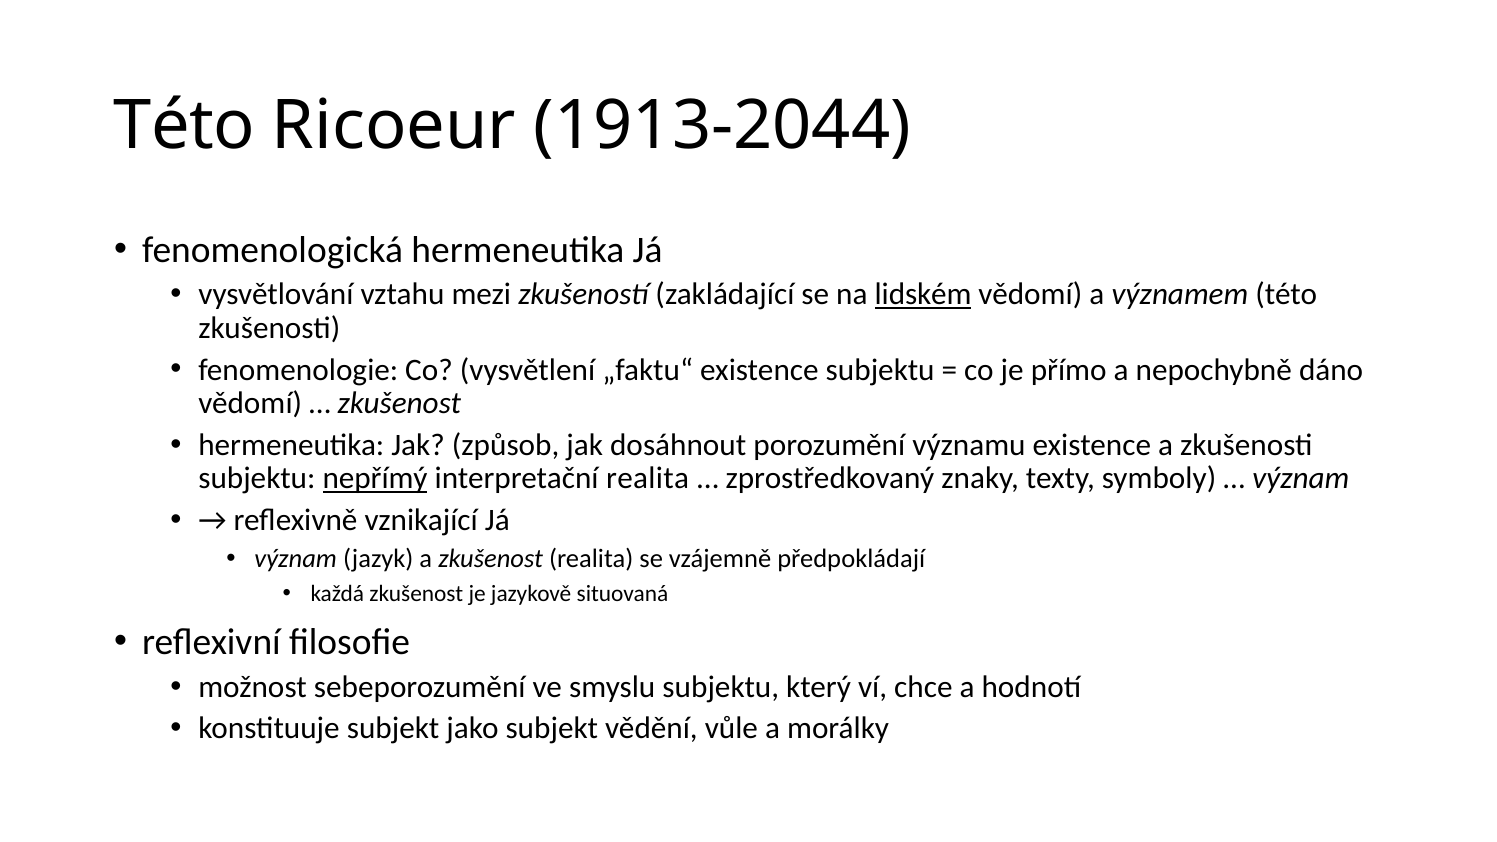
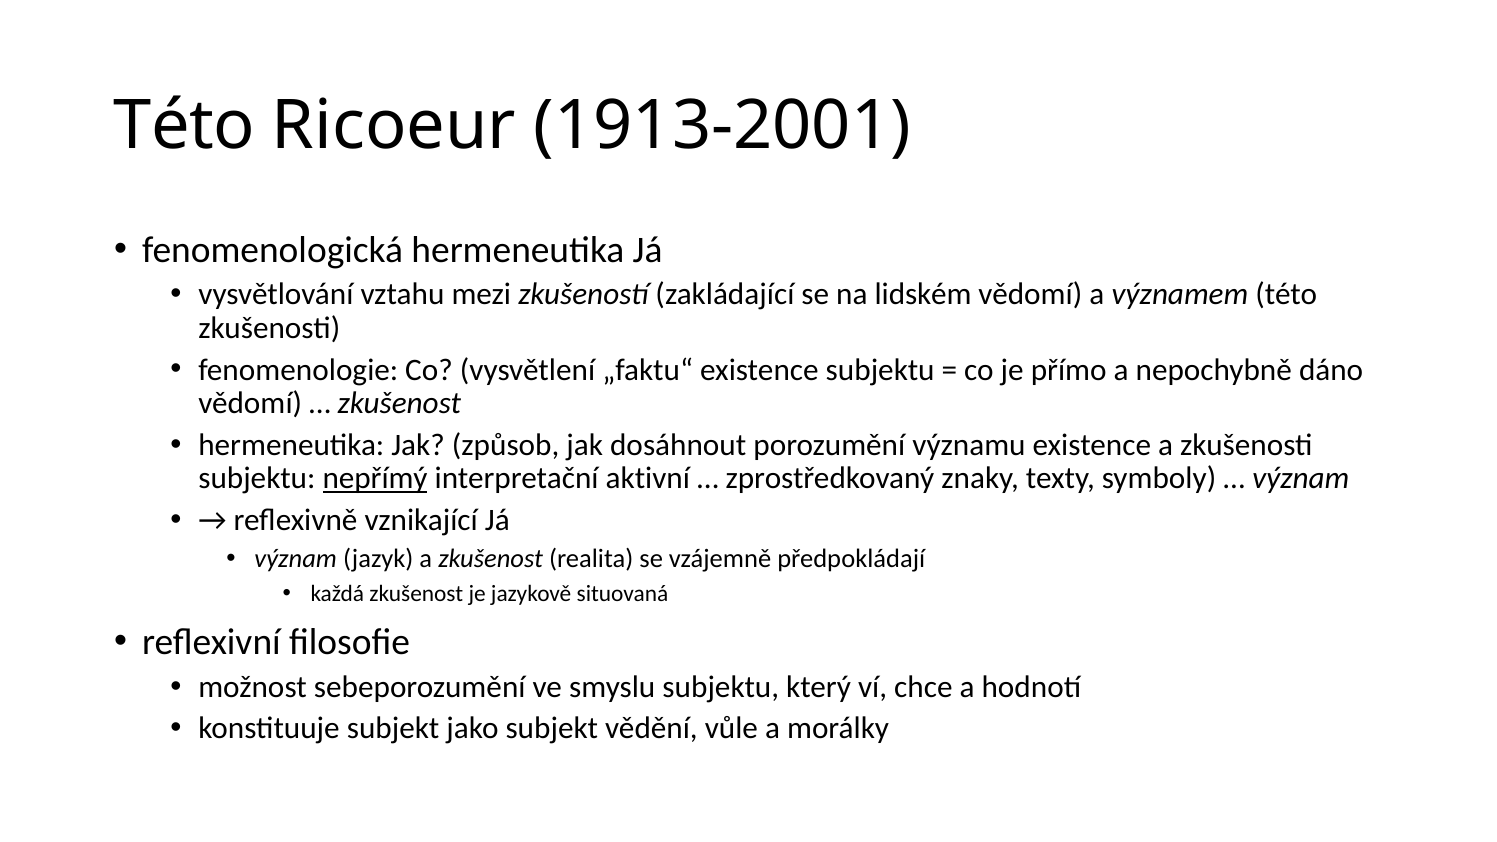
1913-2044: 1913-2044 -> 1913-2001
lidském underline: present -> none
interpretační realita: realita -> aktivní
